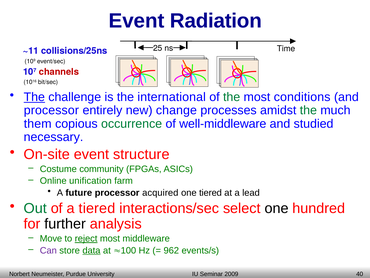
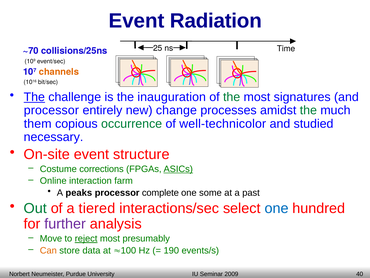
~11: ~11 -> ~70
channels colour: red -> orange
international: international -> inauguration
conditions: conditions -> signatures
well-middleware: well-middleware -> well-technicolor
community: community -> corrections
ASICs underline: none -> present
unification: unification -> interaction
future: future -> peaks
acquired: acquired -> complete
one tiered: tiered -> some
lead: lead -> past
one at (277, 208) colour: black -> blue
further colour: black -> purple
middleware: middleware -> presumably
Can colour: purple -> orange
data underline: present -> none
962: 962 -> 190
